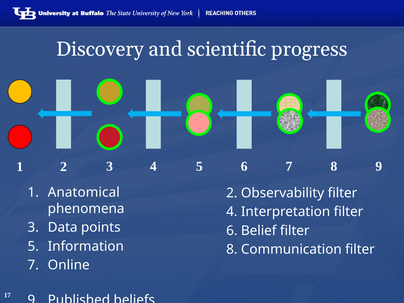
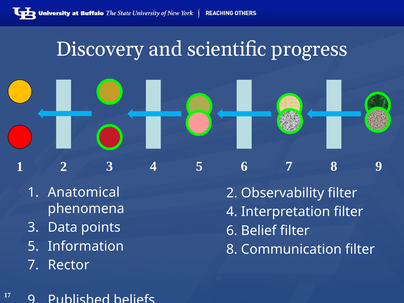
Online: Online -> Rector
